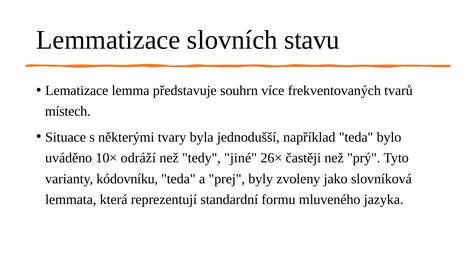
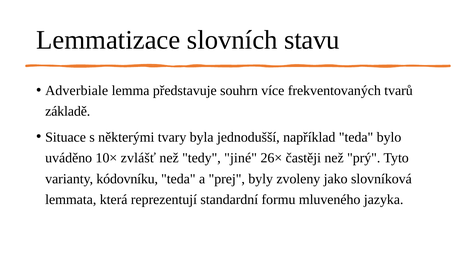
Lematizace: Lematizace -> Adverbiale
místech: místech -> základě
odráží: odráží -> zvlášť
